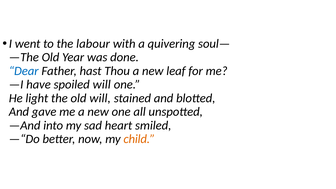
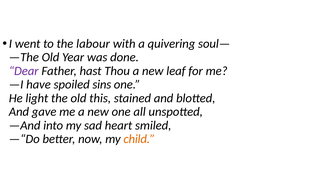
Dear colour: blue -> purple
spoiled will: will -> sins
old will: will -> this
